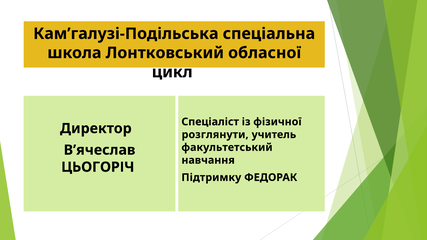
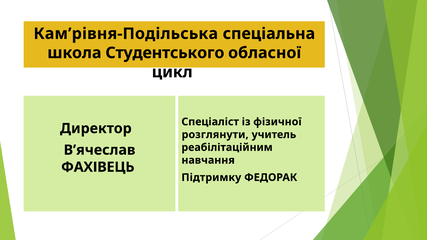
Кам’галузі-Подільська: Кам’галузі-Подільська -> Кам’рівня-Подільська
Лонтковський: Лонтковський -> Студентського
факультетський: факультетський -> реабілітаційним
ЦЬОГОРІЧ: ЦЬОГОРІЧ -> ФАХІВЕЦЬ
